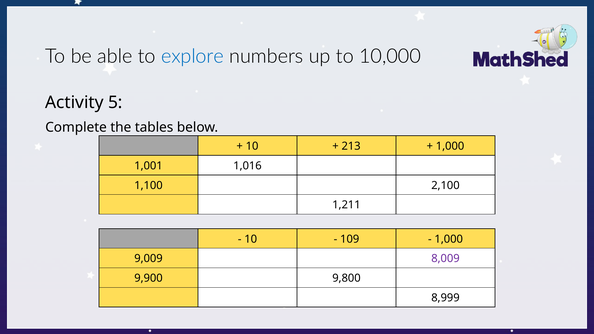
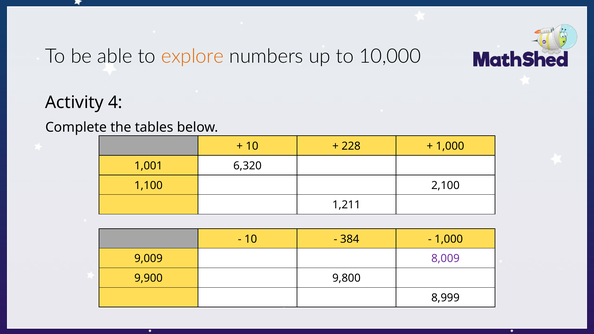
explore colour: blue -> orange
5: 5 -> 4
213: 213 -> 228
1,016: 1,016 -> 6,320
109: 109 -> 384
